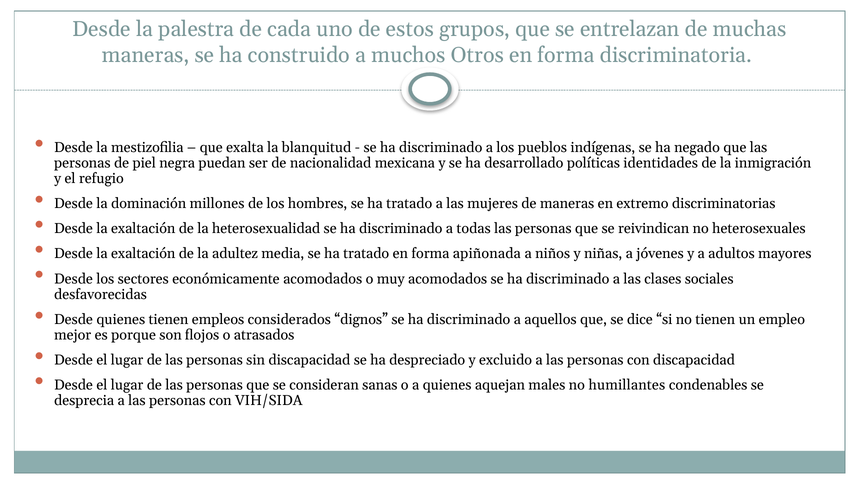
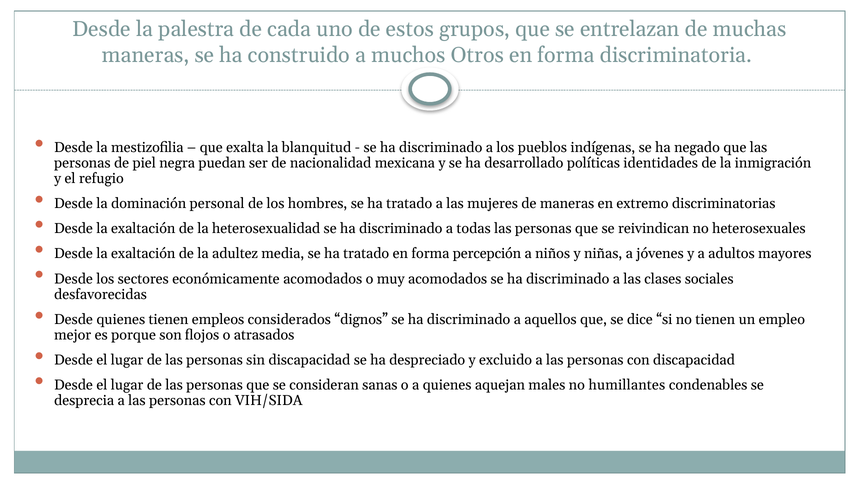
millones: millones -> personal
apiñonada: apiñonada -> percepción
